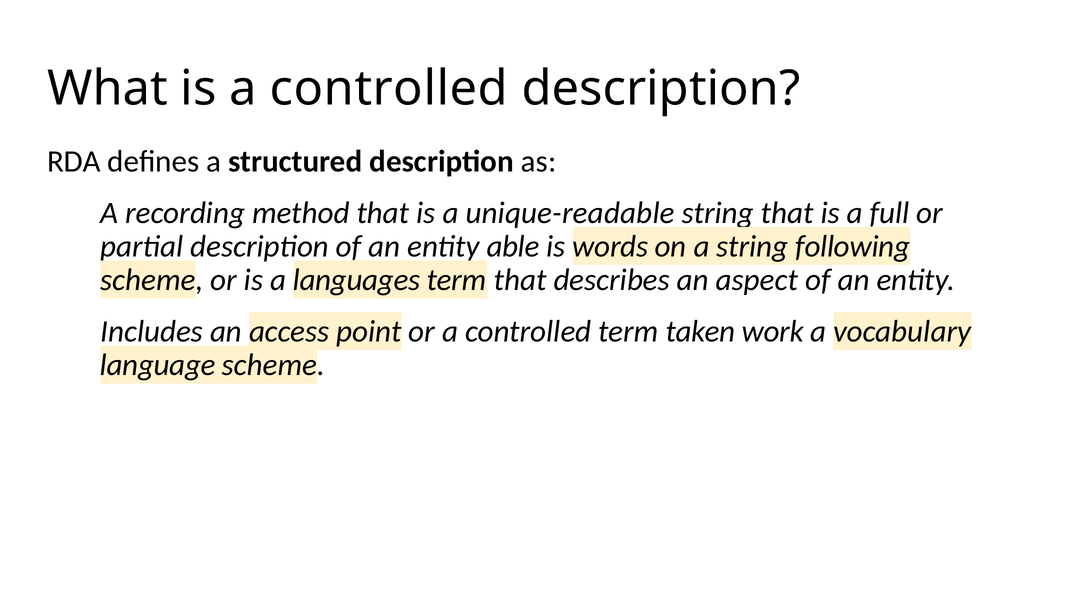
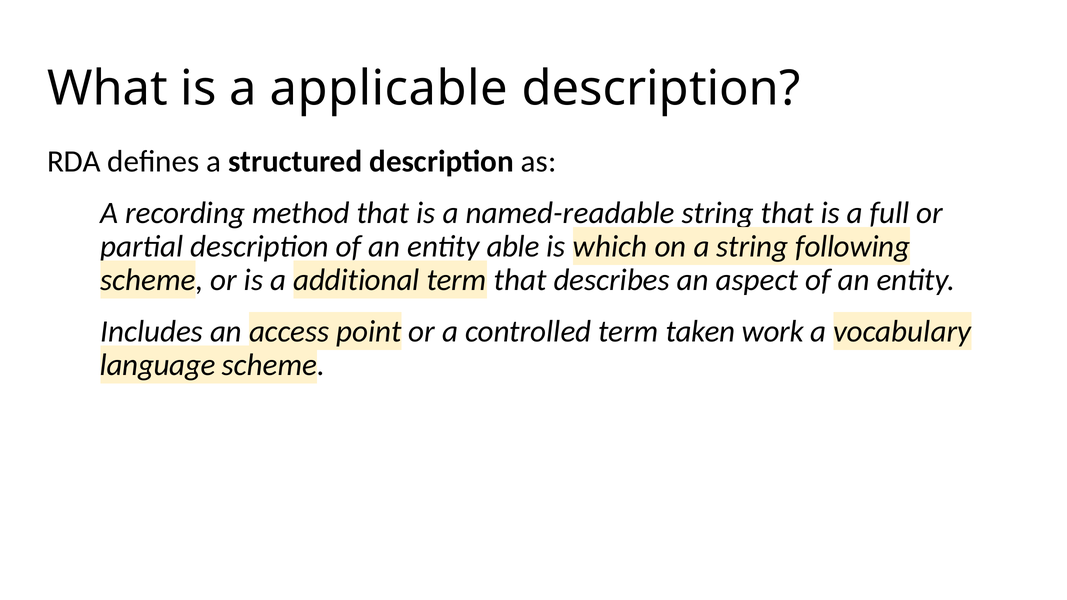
is a controlled: controlled -> applicable
unique-readable: unique-readable -> named-readable
words: words -> which
languages: languages -> additional
